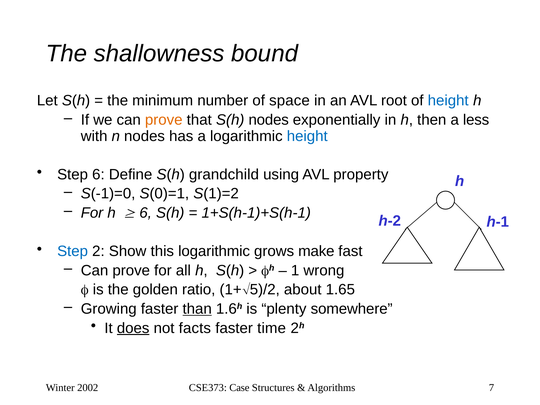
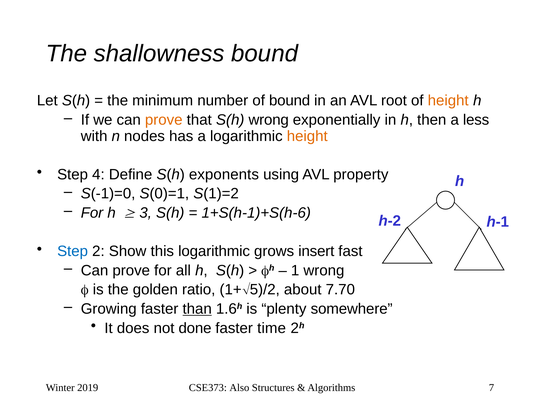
of space: space -> bound
height at (448, 101) colour: blue -> orange
S(h nodes: nodes -> wrong
height at (307, 136) colour: blue -> orange
Step 6: 6 -> 4
grandchild: grandchild -> exponents
6 at (146, 213): 6 -> 3
1+S(h-1)+S(h-1: 1+S(h-1)+S(h-1 -> 1+S(h-1)+S(h-6
make: make -> insert
1.65: 1.65 -> 7.70
does underline: present -> none
facts: facts -> done
2002: 2002 -> 2019
Case: Case -> Also
